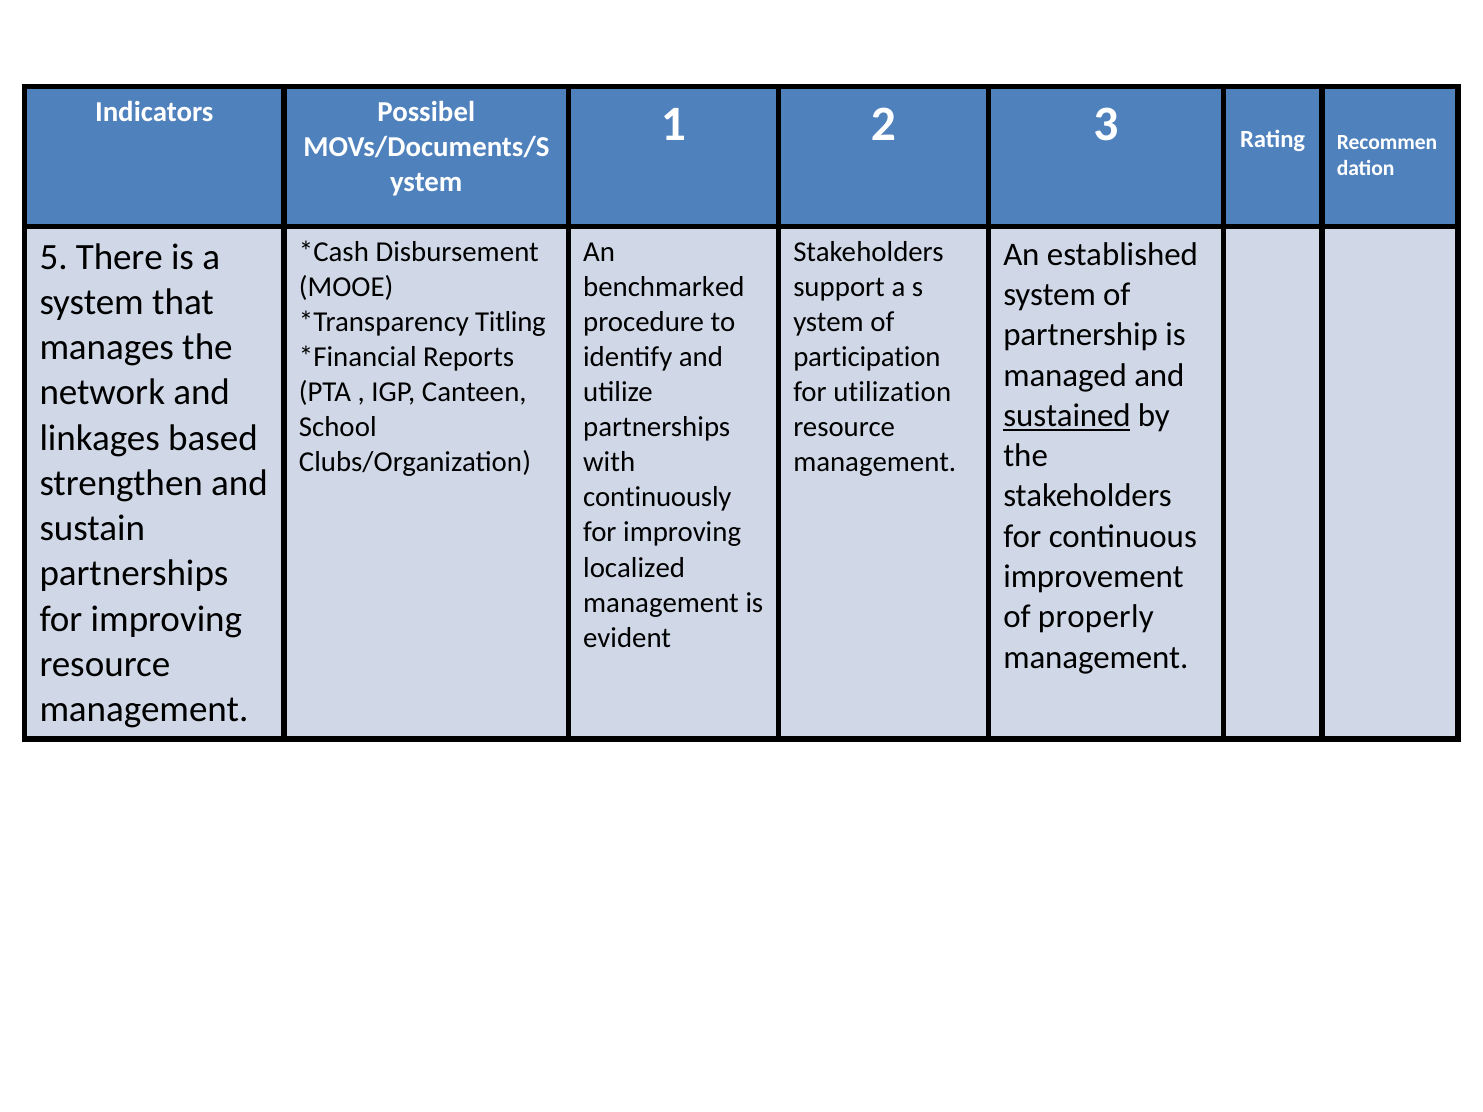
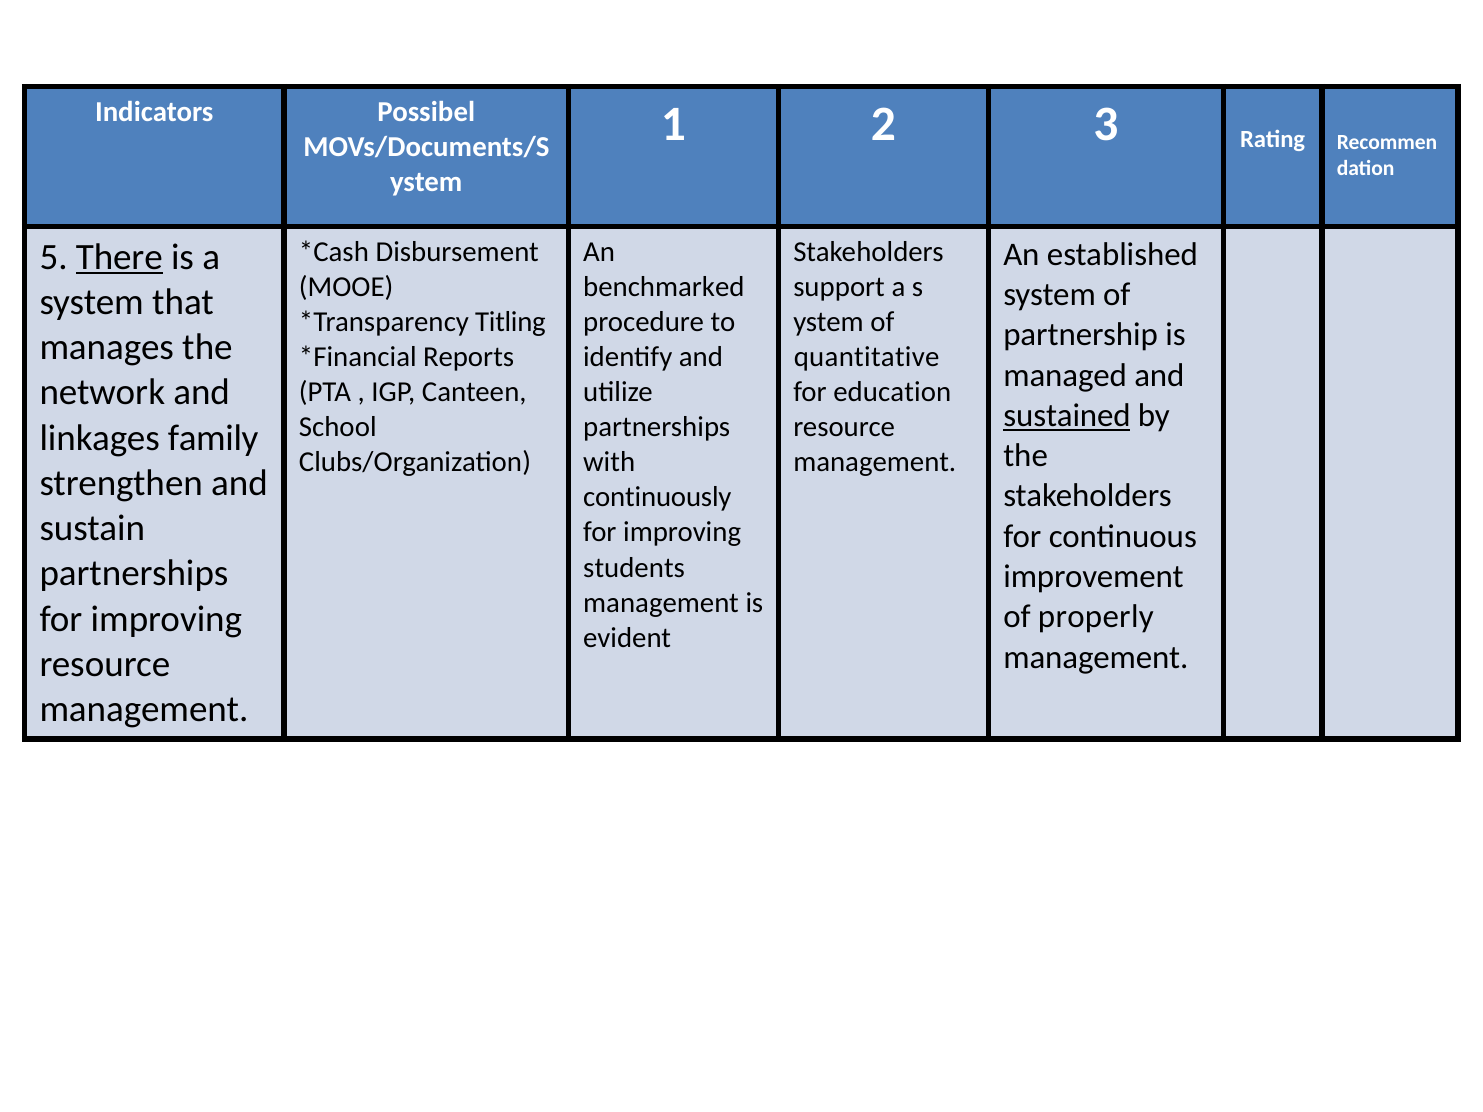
There underline: none -> present
participation: participation -> quantitative
utilization: utilization -> education
based: based -> family
localized: localized -> students
